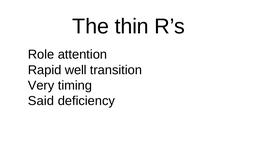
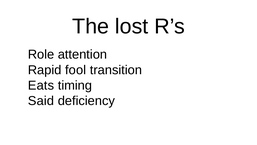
thin: thin -> lost
well: well -> fool
Very: Very -> Eats
